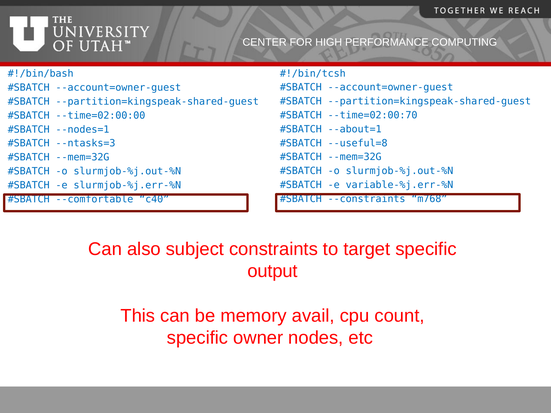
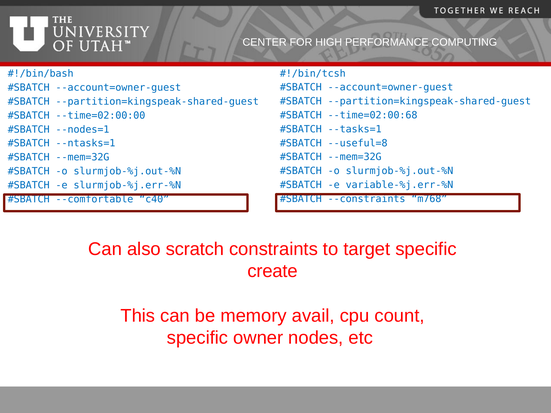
--time=02:00:70: --time=02:00:70 -> --time=02:00:68
--about=1: --about=1 -> --tasks=1
--ntasks=3: --ntasks=3 -> --ntasks=1
subject: subject -> scratch
output: output -> create
